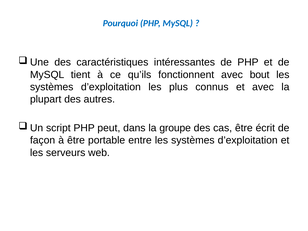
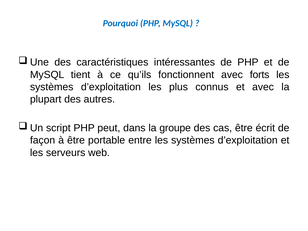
bout: bout -> forts
